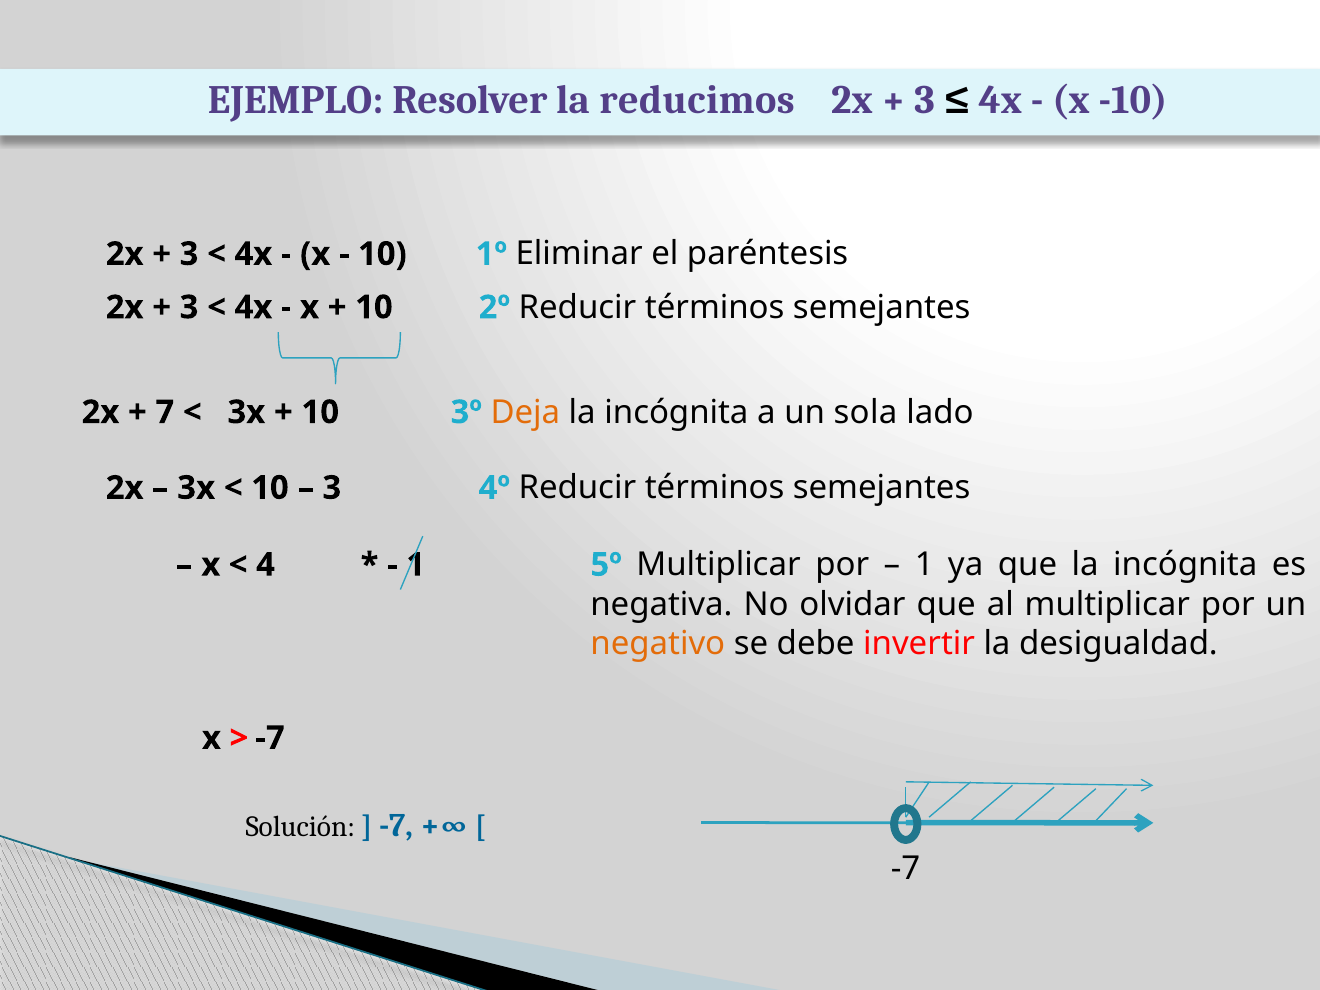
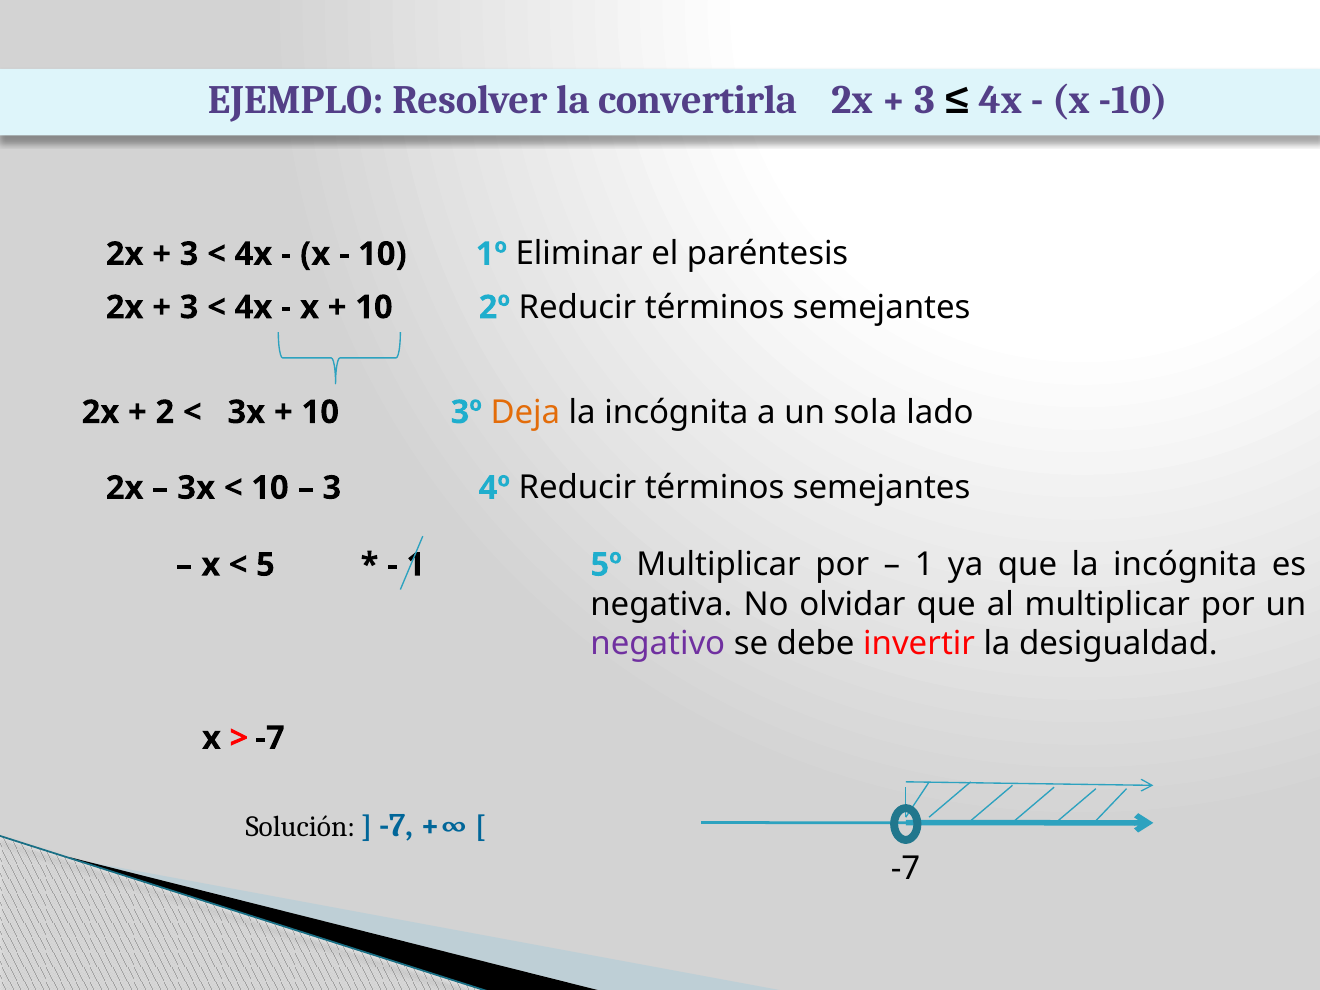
reducimos: reducimos -> convertirla
7: 7 -> 2
4: 4 -> 5
negativo colour: orange -> purple
